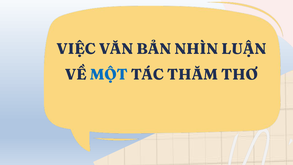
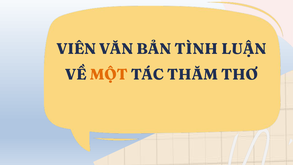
VIỆC: VIỆC -> VIÊN
NHÌN: NHÌN -> TÌNH
MỘT colour: blue -> orange
